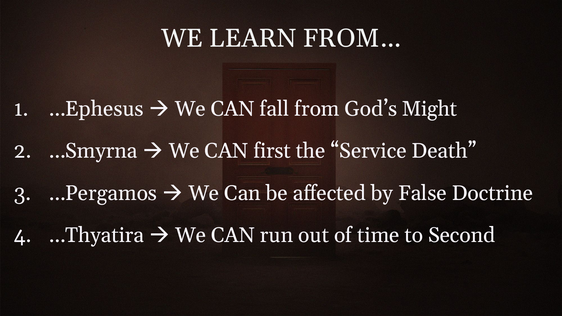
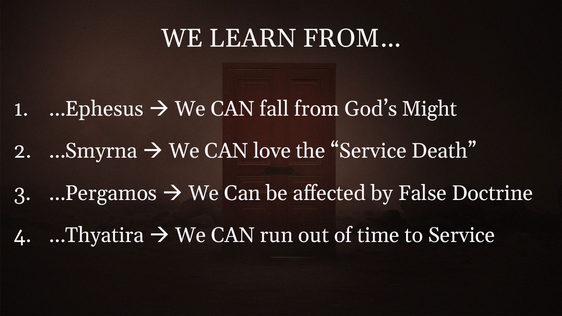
first: first -> love
to Second: Second -> Service
